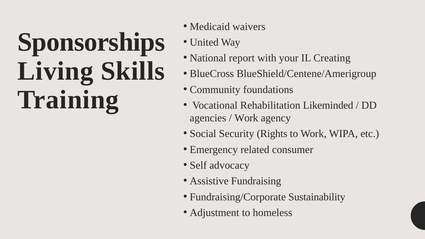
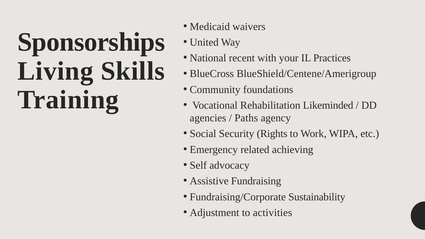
report: report -> recent
Creating: Creating -> Practices
Work at (246, 118): Work -> Paths
consumer: consumer -> achieving
homeless: homeless -> activities
